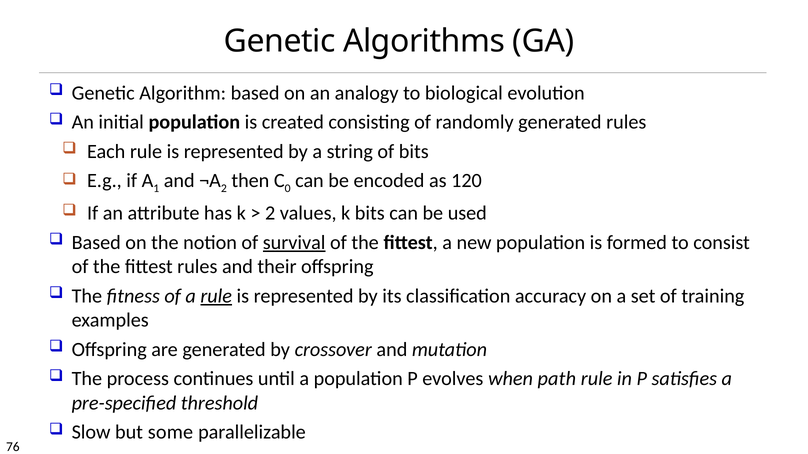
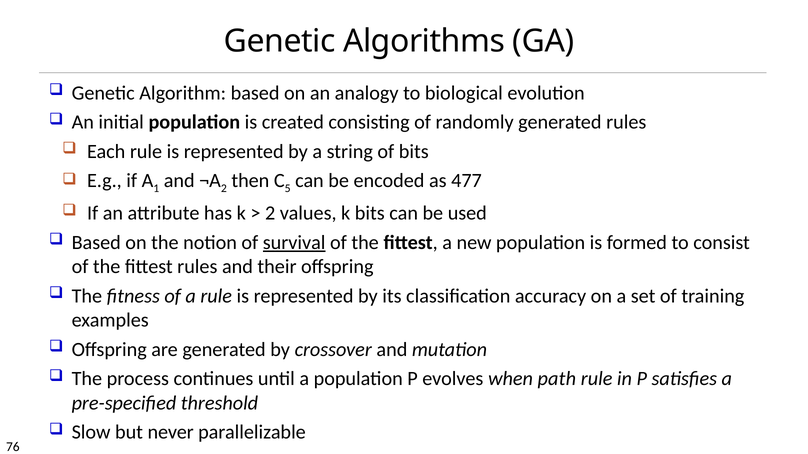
0: 0 -> 5
120: 120 -> 477
rule at (216, 296) underline: present -> none
some: some -> never
